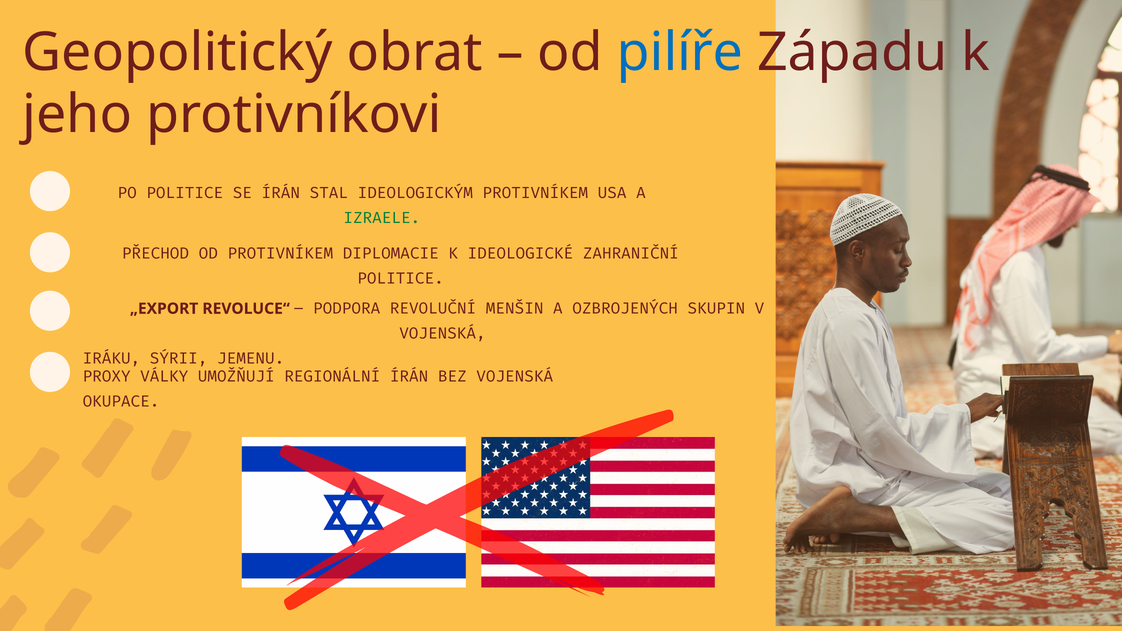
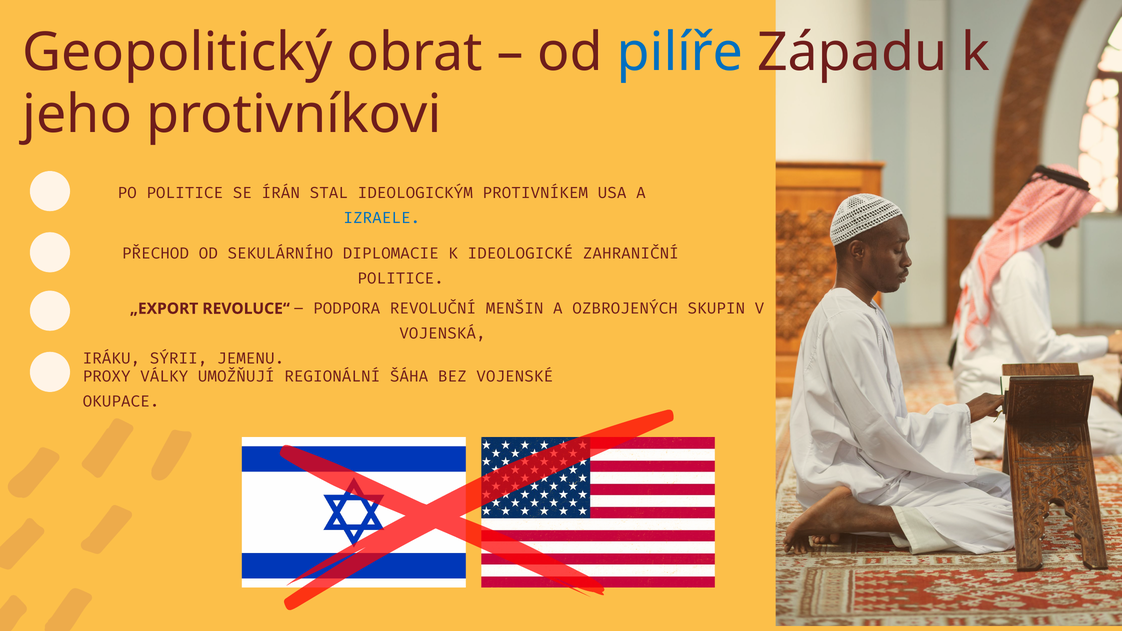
IZRAELE colour: green -> blue
OD PROTIVNÍKEM: PROTIVNÍKEM -> SEKULÁRNÍHO
REGIONÁLNÍ ÍRÁN: ÍRÁN -> ŠÁHA
BEZ VOJENSKÁ: VOJENSKÁ -> VOJENSKÉ
